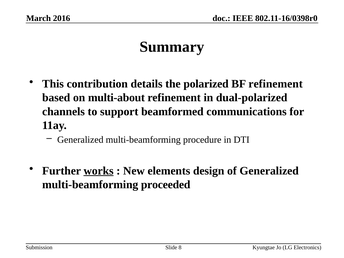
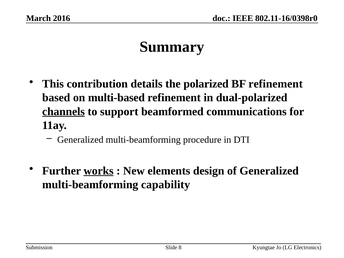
multi-about: multi-about -> multi-based
channels underline: none -> present
proceeded: proceeded -> capability
